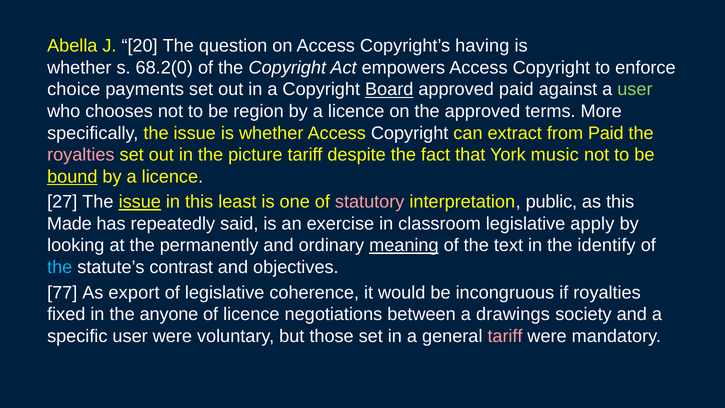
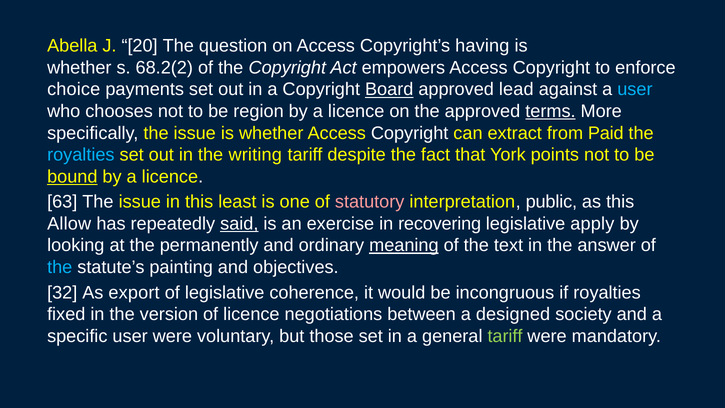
68.2(0: 68.2(0 -> 68.2(2
approved paid: paid -> lead
user at (635, 89) colour: light green -> light blue
terms underline: none -> present
royalties at (81, 155) colour: pink -> light blue
picture: picture -> writing
music: music -> points
27: 27 -> 63
issue at (140, 202) underline: present -> none
Made: Made -> Allow
said underline: none -> present
classroom: classroom -> recovering
identify: identify -> answer
contrast: contrast -> painting
77: 77 -> 32
anyone: anyone -> version
drawings: drawings -> designed
tariff at (505, 336) colour: pink -> light green
